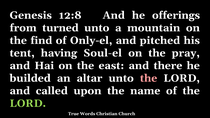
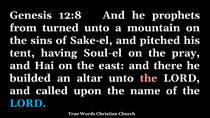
offerings: offerings -> prophets
find: find -> sins
Only-el: Only-el -> Sake-el
LORD at (28, 103) colour: light green -> light blue
